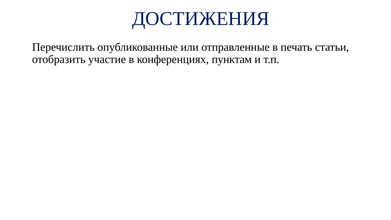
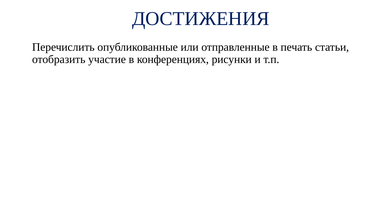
пунктам: пунктам -> рисунки
